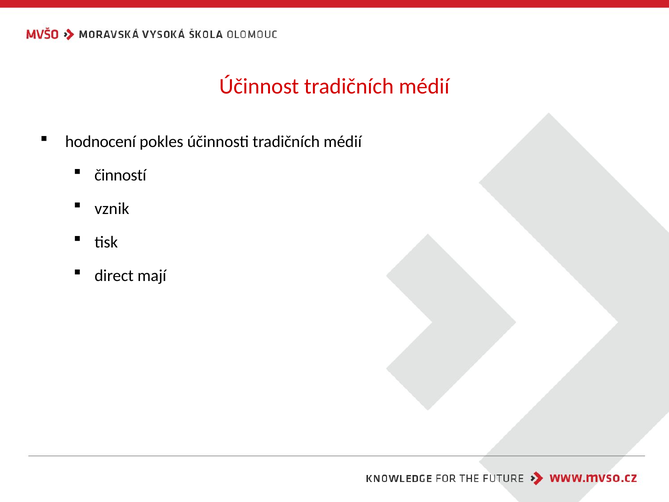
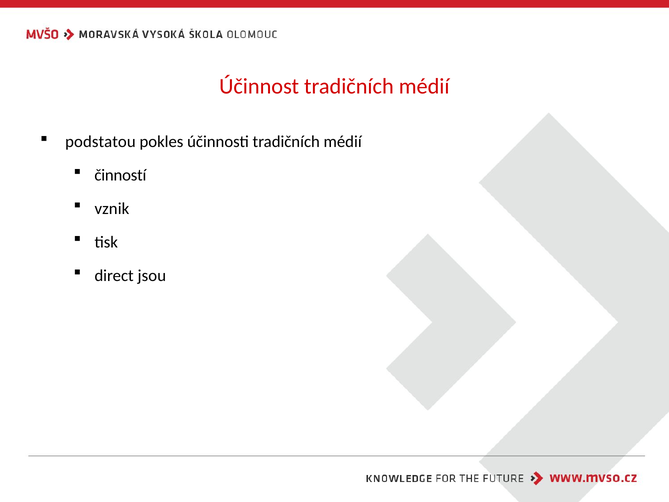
hodnocení: hodnocení -> podstatou
mají: mají -> jsou
